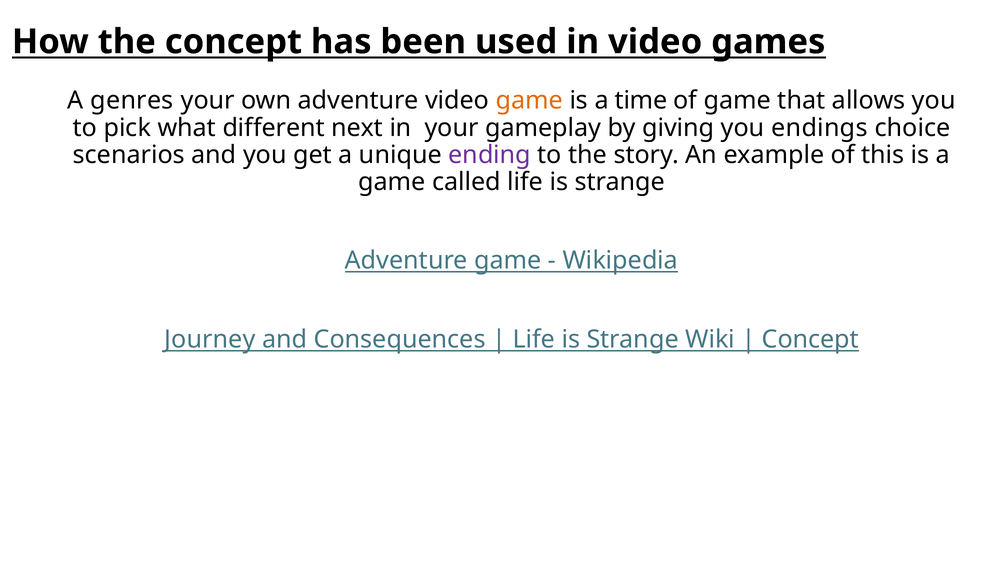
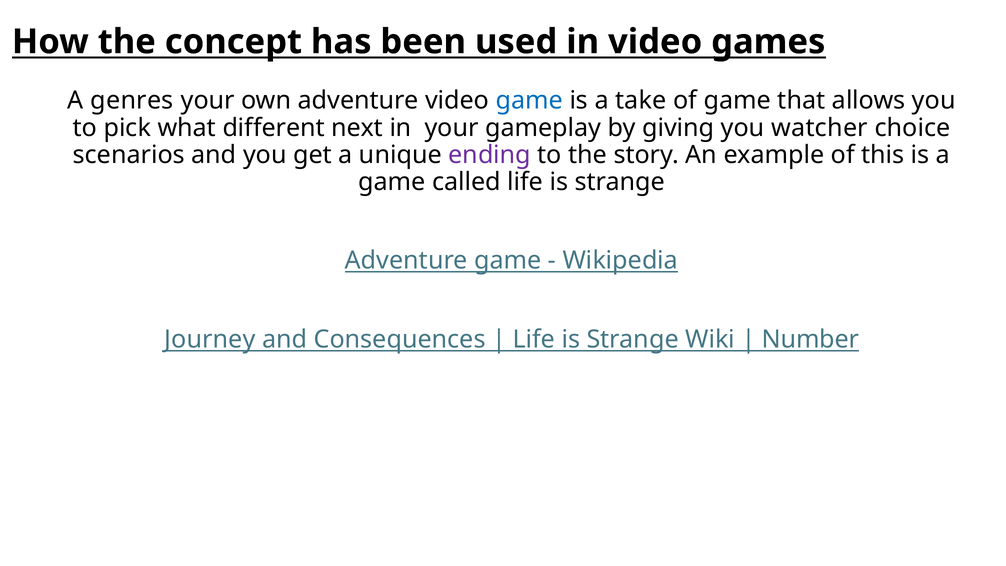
game at (529, 101) colour: orange -> blue
time: time -> take
endings: endings -> watcher
Concept at (810, 339): Concept -> Number
